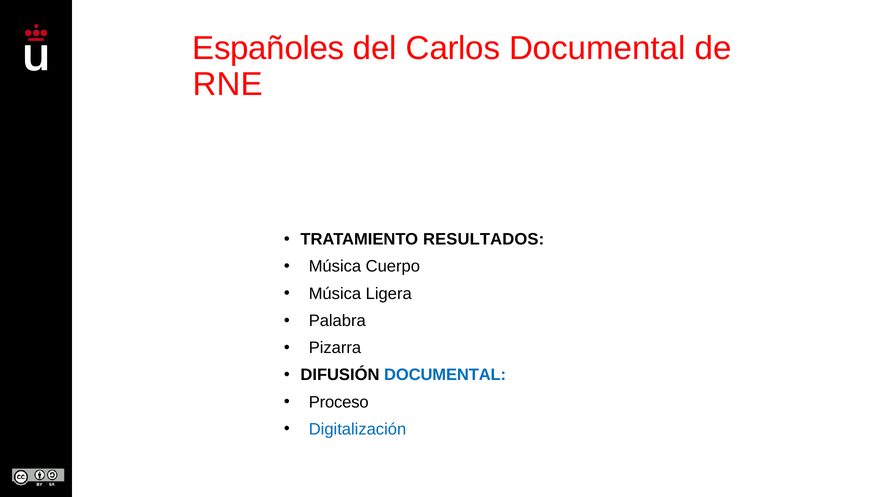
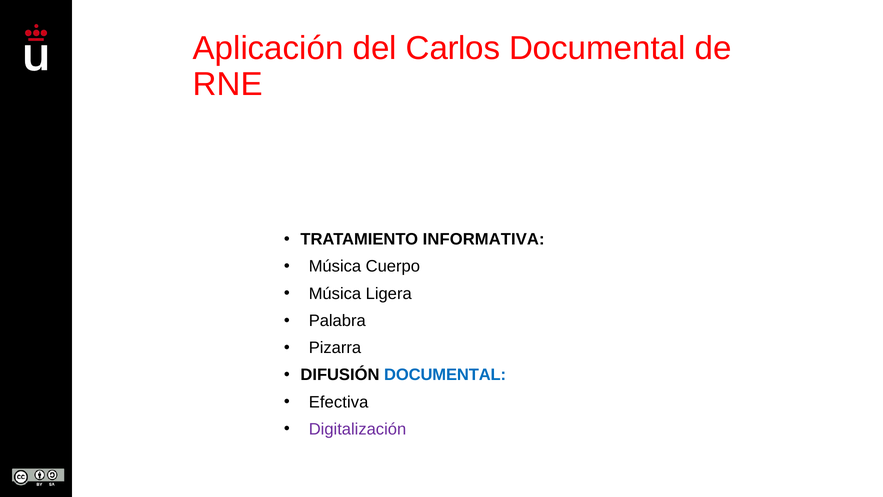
Españoles: Españoles -> Aplicación
RESULTADOS: RESULTADOS -> INFORMATIVA
Proceso: Proceso -> Efectiva
Digitalización colour: blue -> purple
